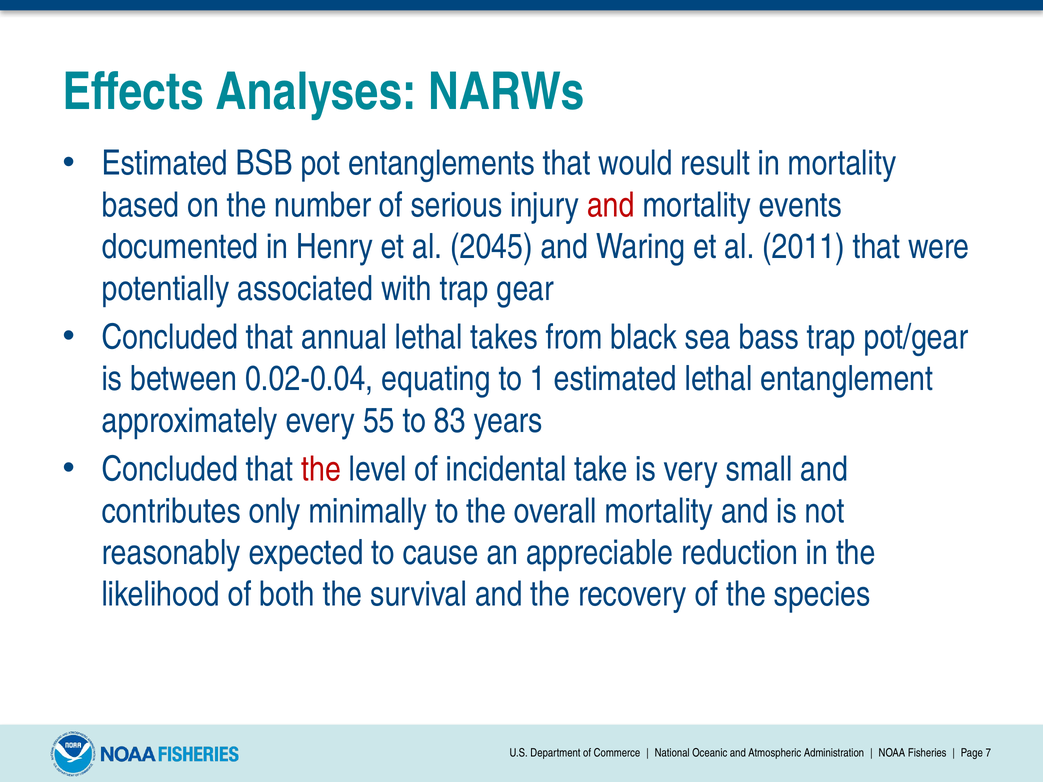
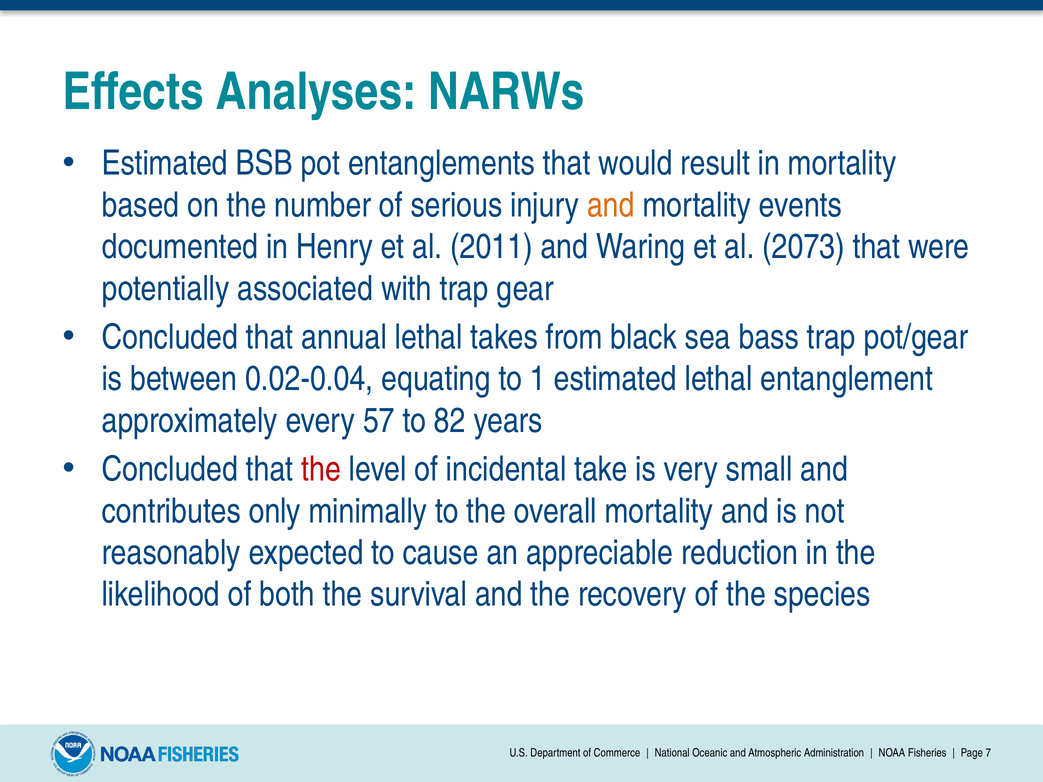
and at (611, 205) colour: red -> orange
2045: 2045 -> 2011
2011: 2011 -> 2073
55: 55 -> 57
83: 83 -> 82
